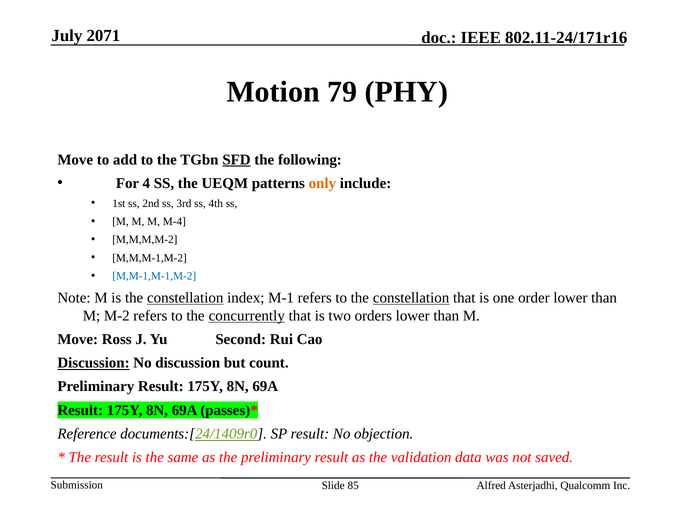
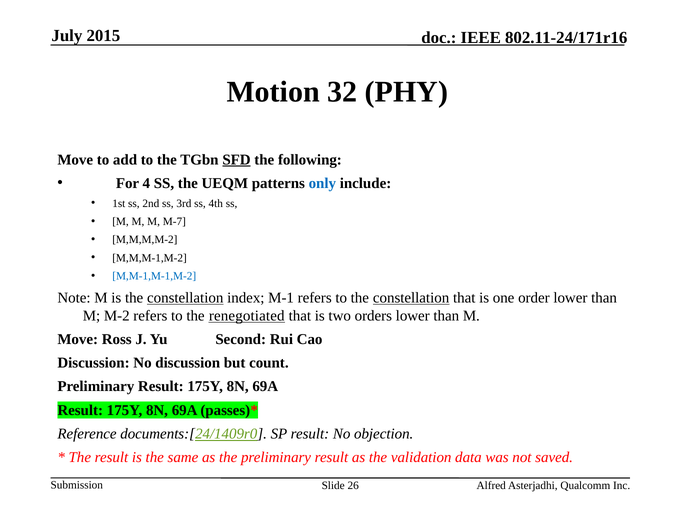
2071: 2071 -> 2015
79: 79 -> 32
only colour: orange -> blue
M-4: M-4 -> M-7
concurrently: concurrently -> renegotiated
Discussion at (94, 363) underline: present -> none
85: 85 -> 26
